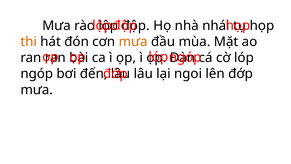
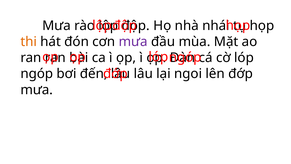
mưa at (133, 42) colour: orange -> purple
